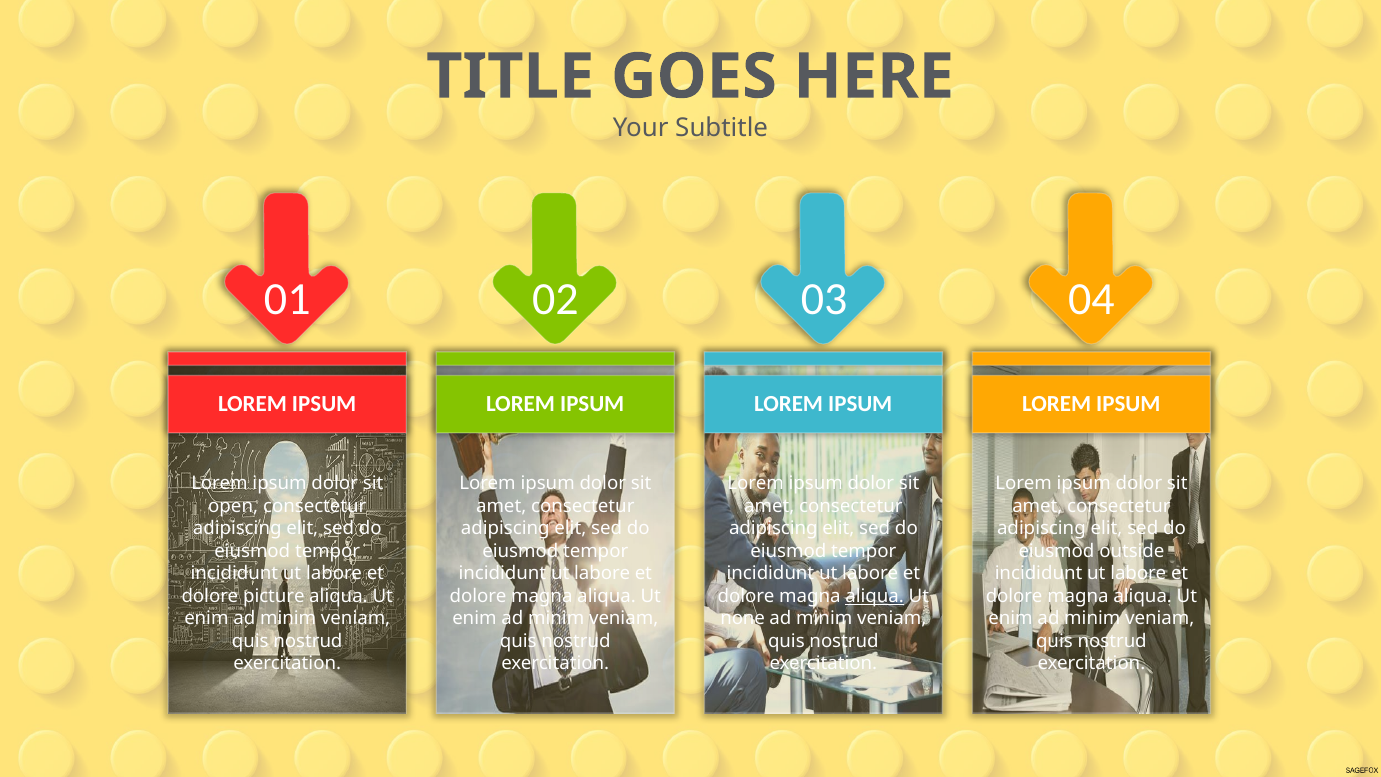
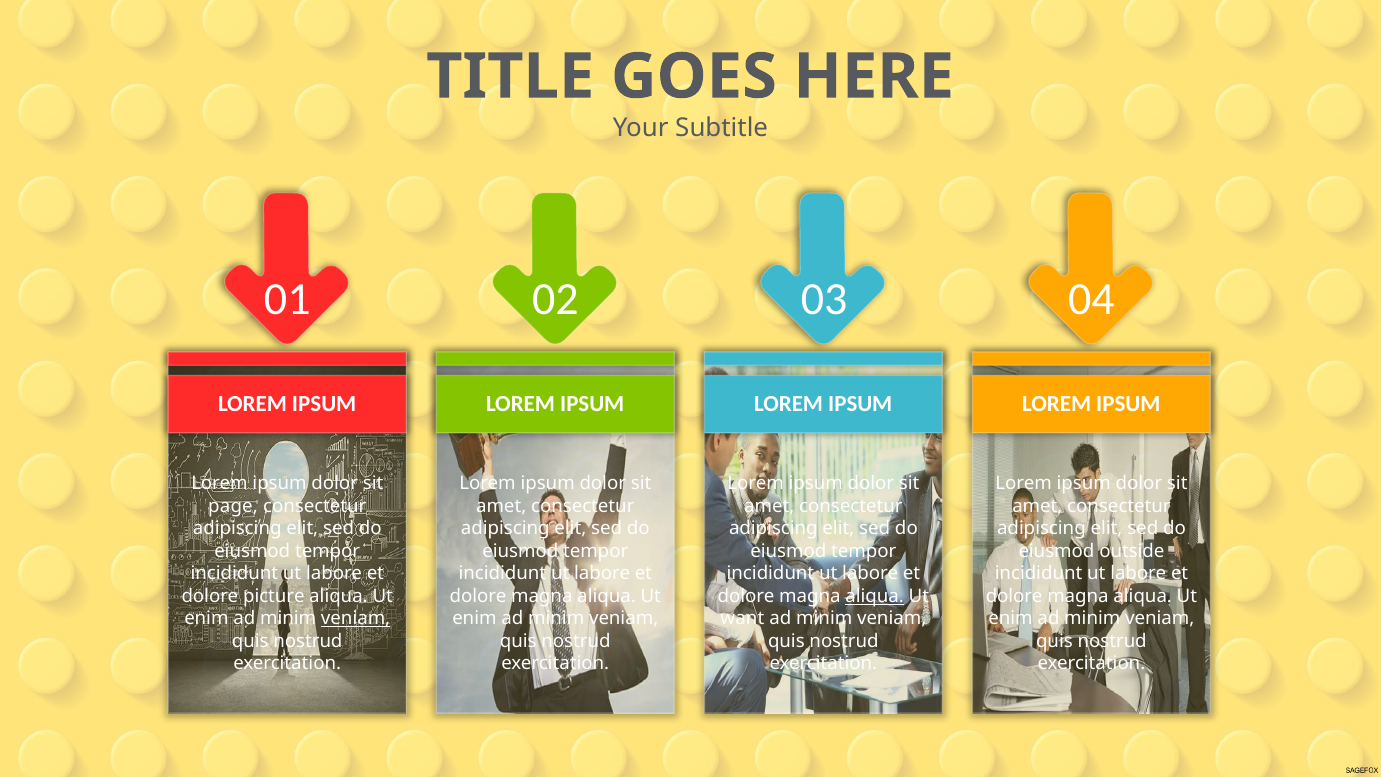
open: open -> page
veniam at (356, 618) underline: none -> present
none: none -> want
